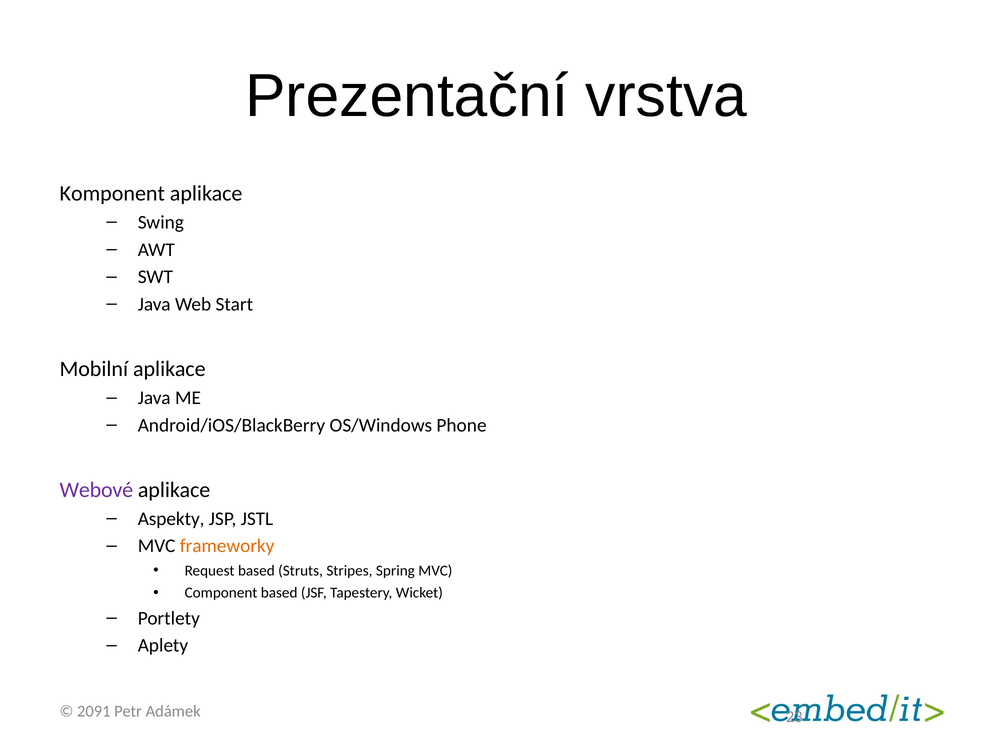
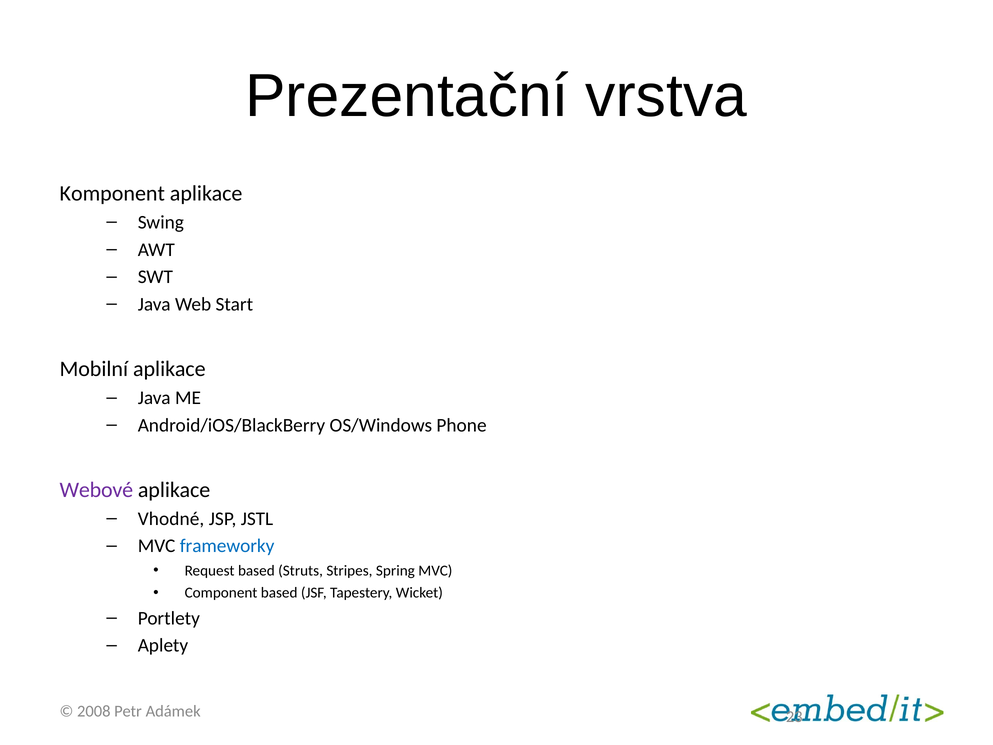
Aspekty: Aspekty -> Vhodné
frameworky colour: orange -> blue
2091: 2091 -> 2008
